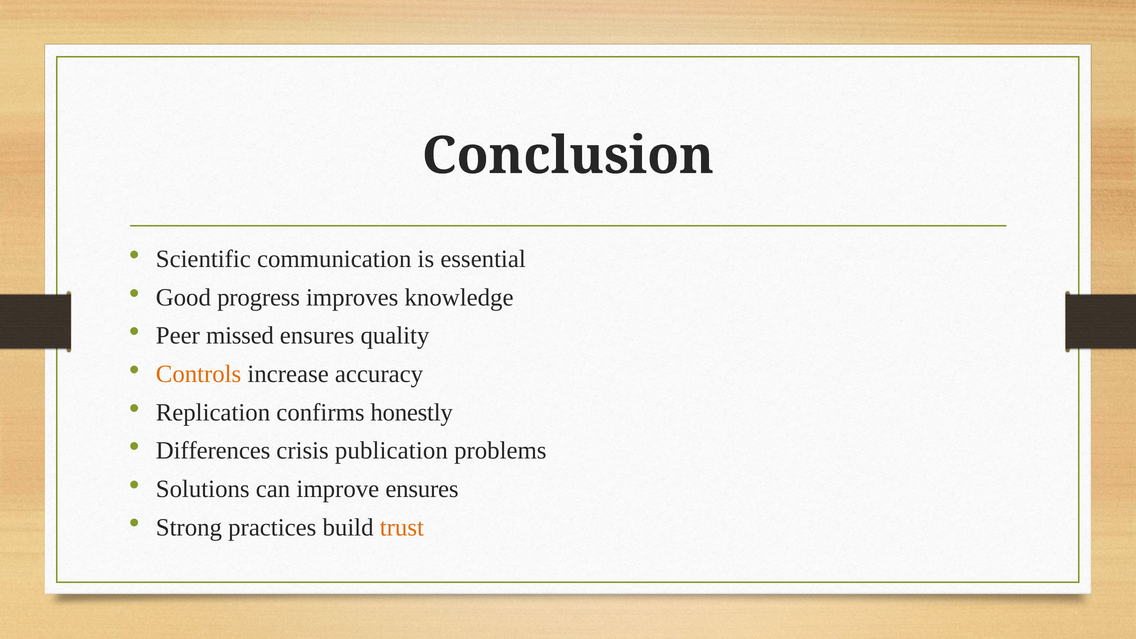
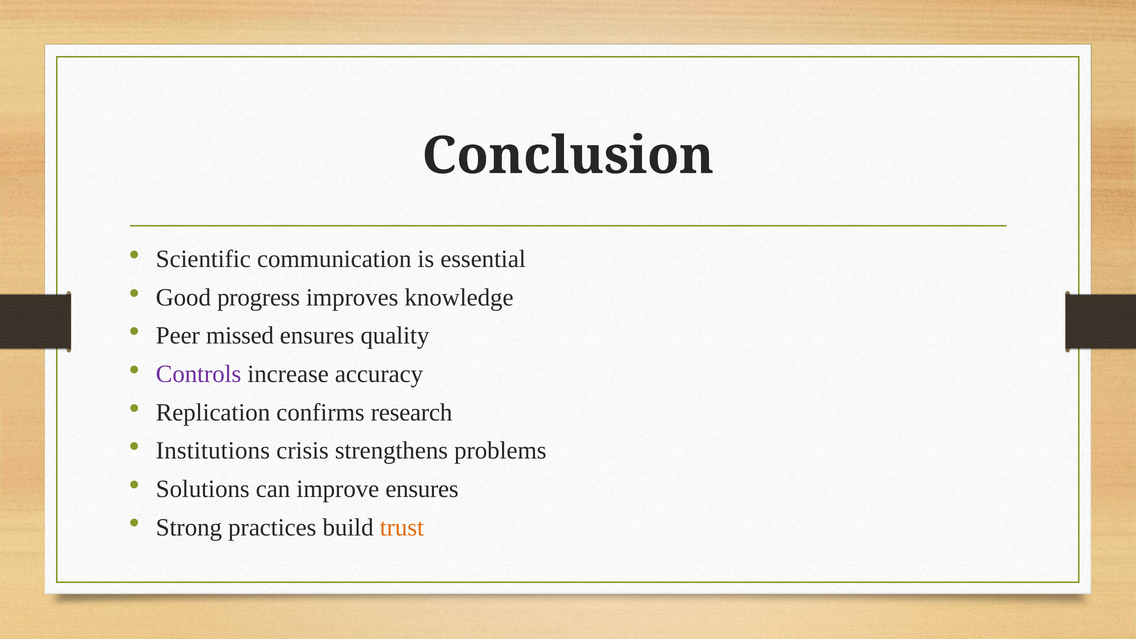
Controls colour: orange -> purple
honestly: honestly -> research
Differences: Differences -> Institutions
publication: publication -> strengthens
